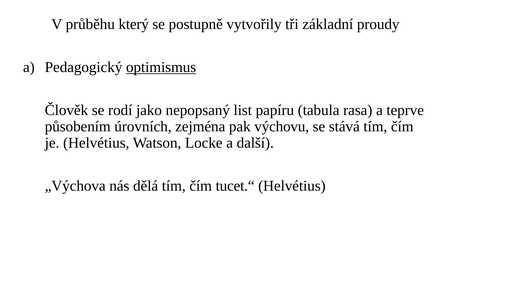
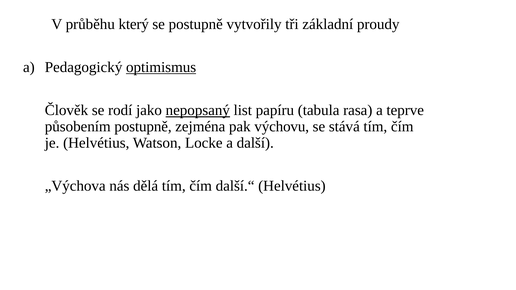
nepopsaný underline: none -> present
působením úrovních: úrovních -> postupně
tucet.“: tucet.“ -> další.“
